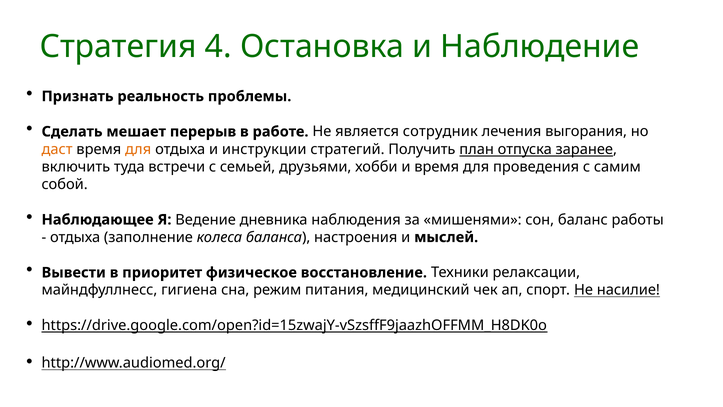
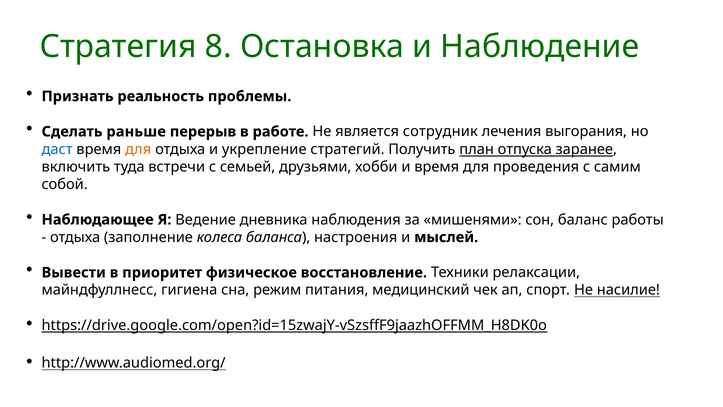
4: 4 -> 8
мешает: мешает -> раньше
даст colour: orange -> blue
инструкции: инструкции -> укрепление
